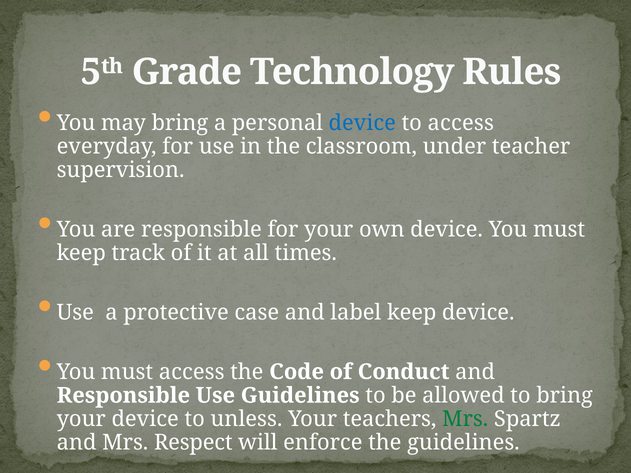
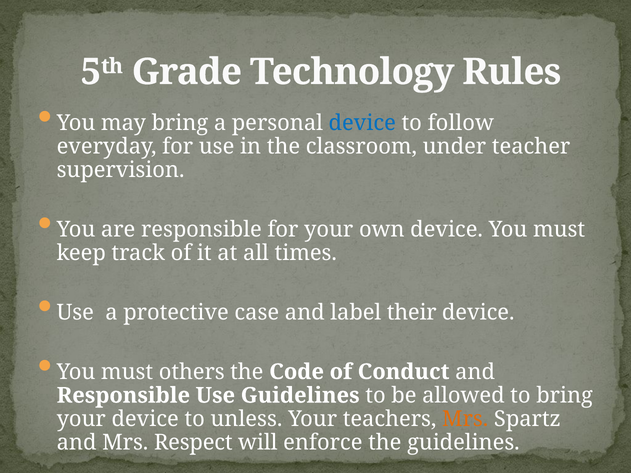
to access: access -> follow
label keep: keep -> their
must access: access -> others
Mrs at (465, 419) colour: green -> orange
